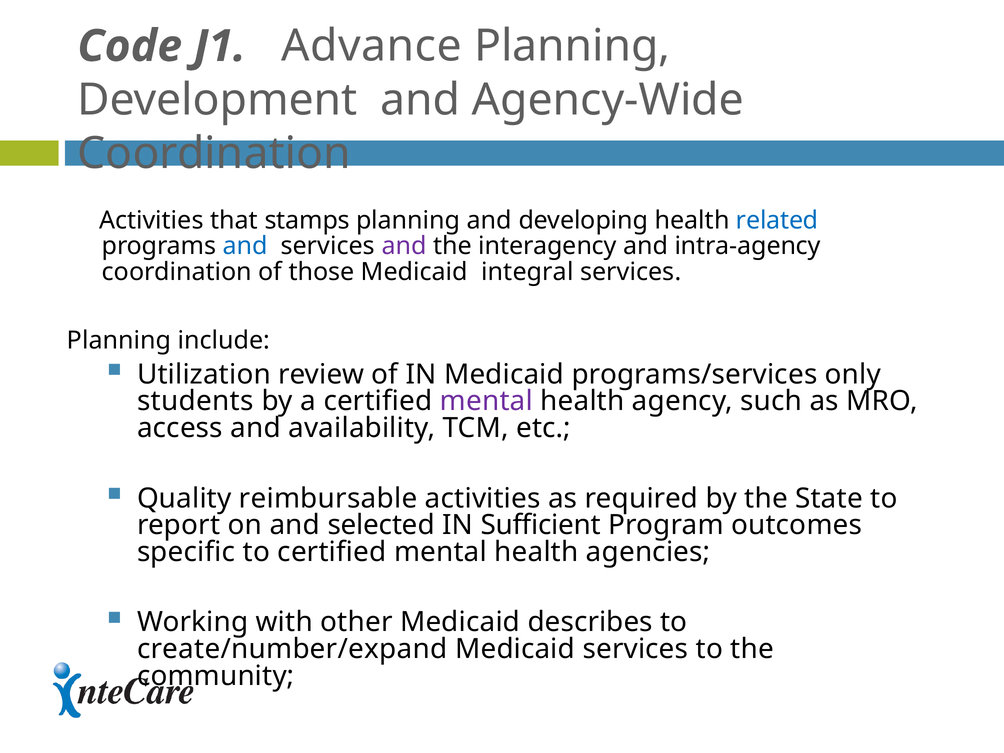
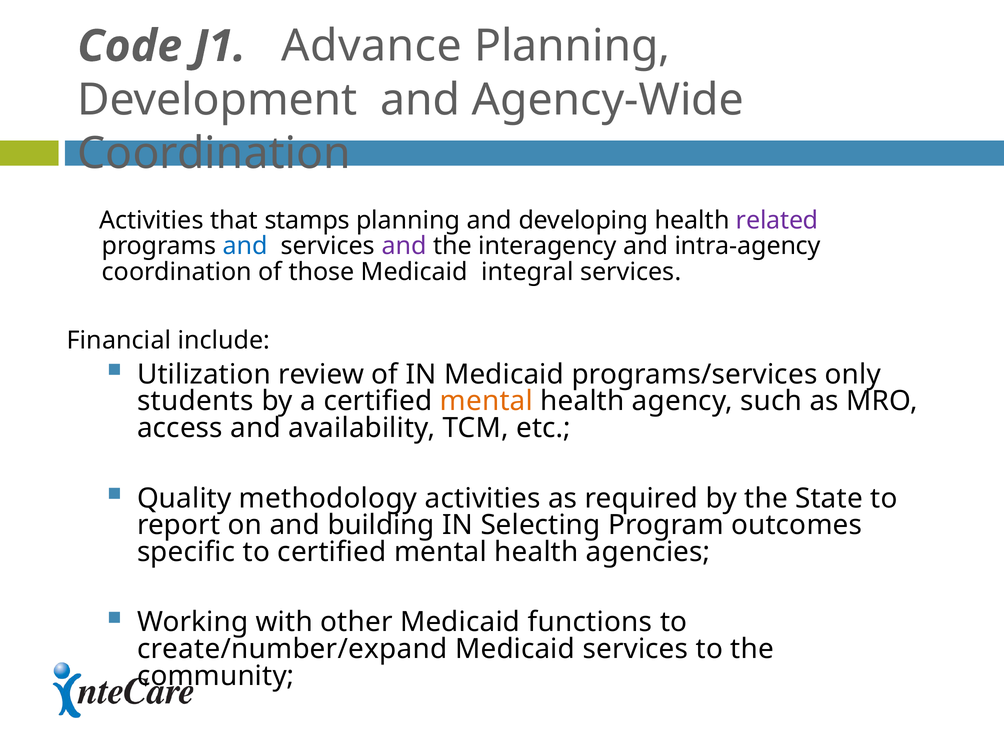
related colour: blue -> purple
Planning at (119, 341): Planning -> Financial
mental at (486, 401) colour: purple -> orange
reimbursable: reimbursable -> methodology
selected: selected -> building
Sufficient: Sufficient -> Selecting
describes: describes -> functions
